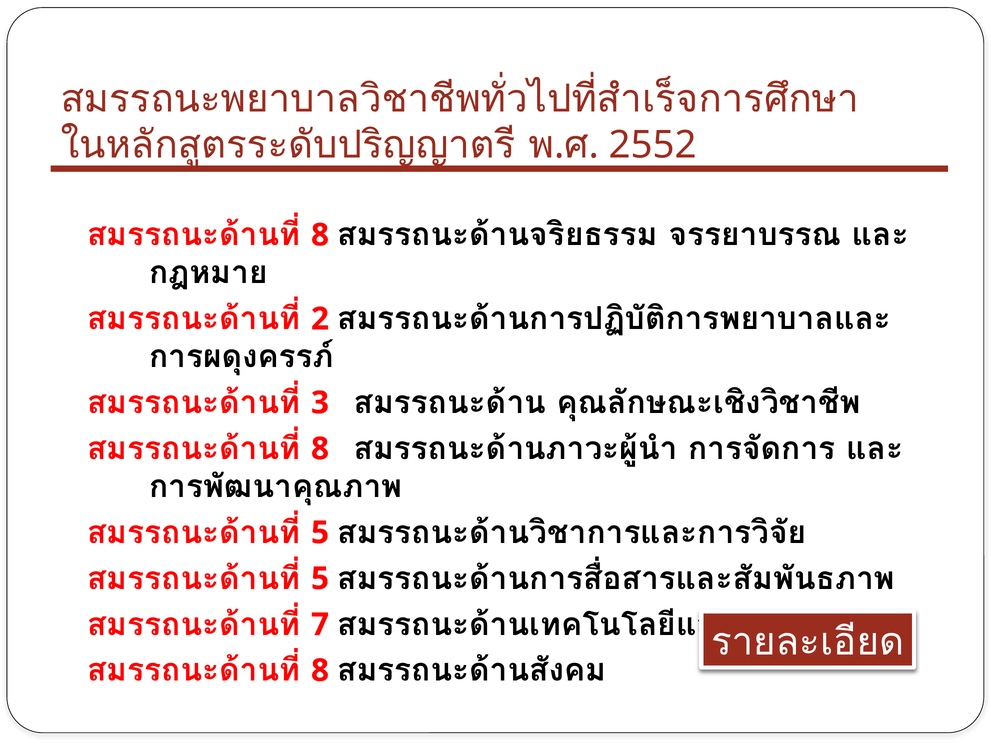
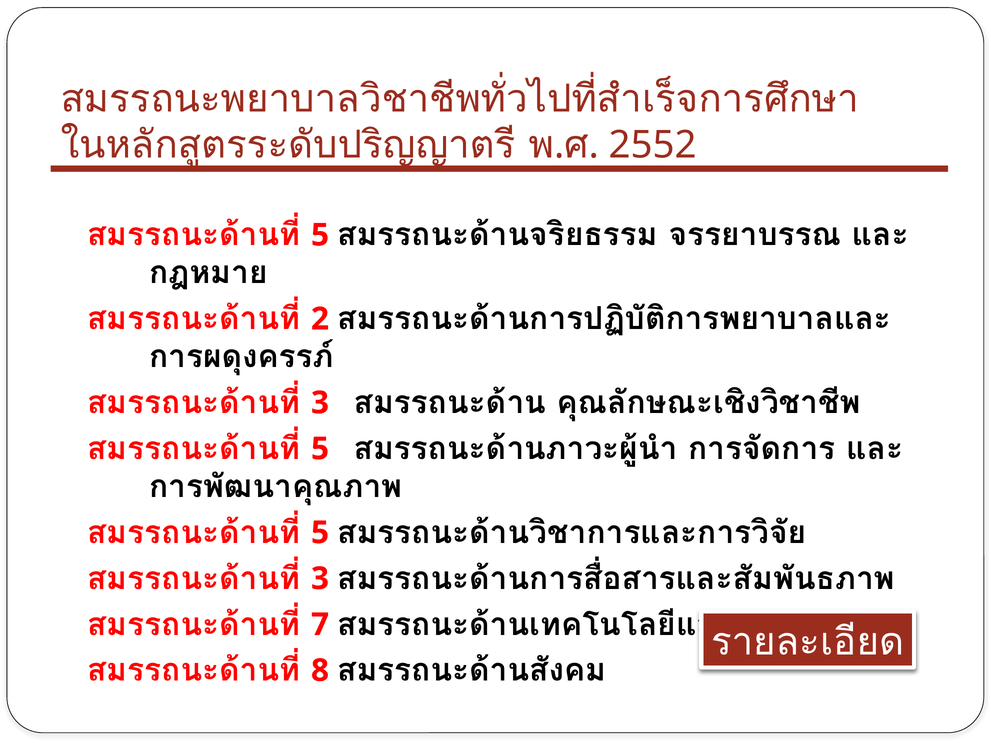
8 at (320, 235): 8 -> 5
8 at (320, 449): 8 -> 5
5 at (320, 579): 5 -> 3
